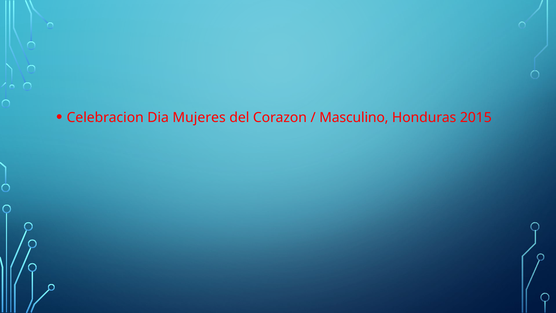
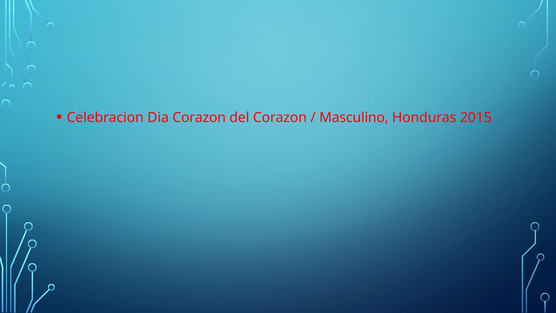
Dia Mujeres: Mujeres -> Corazon
